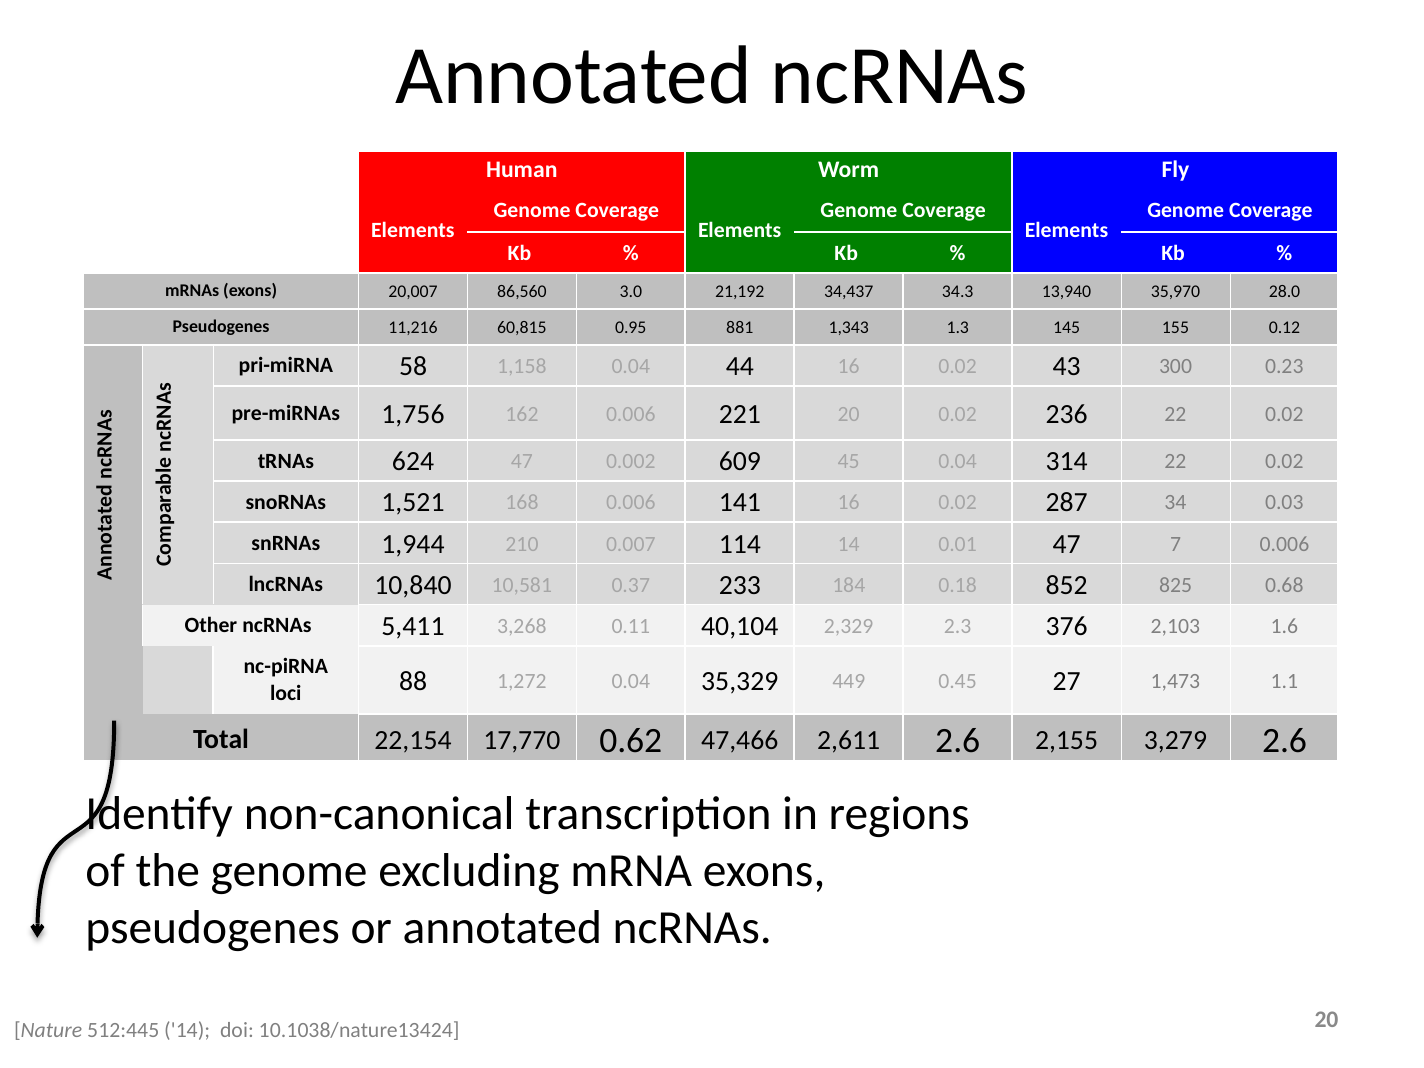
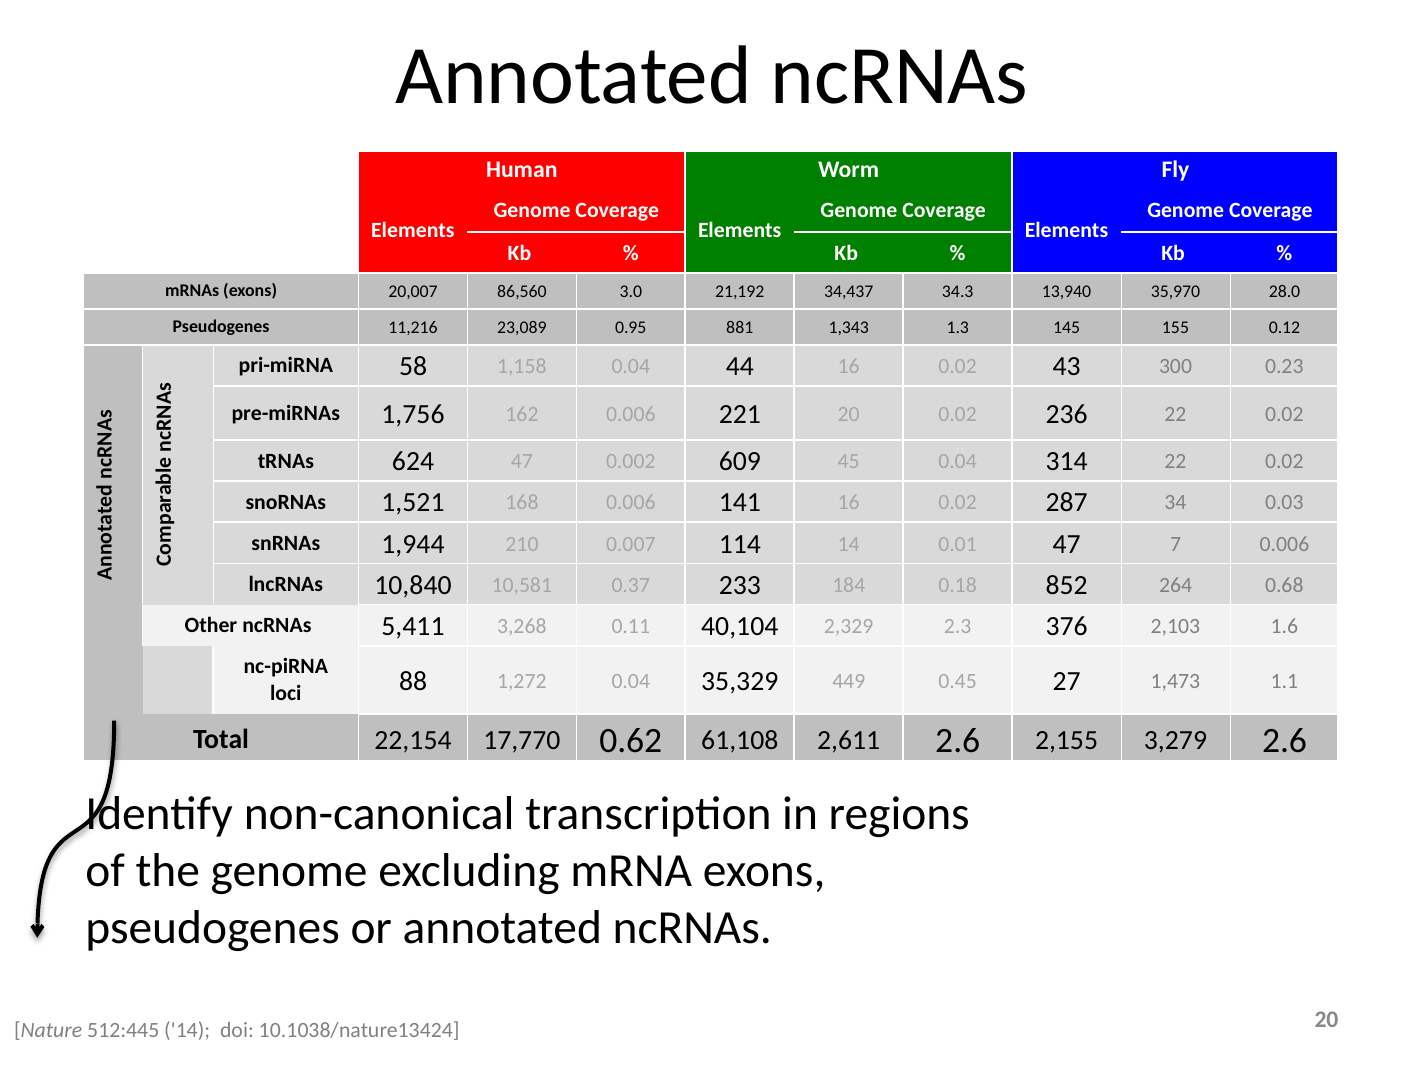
60,815: 60,815 -> 23,089
825: 825 -> 264
47,466: 47,466 -> 61,108
